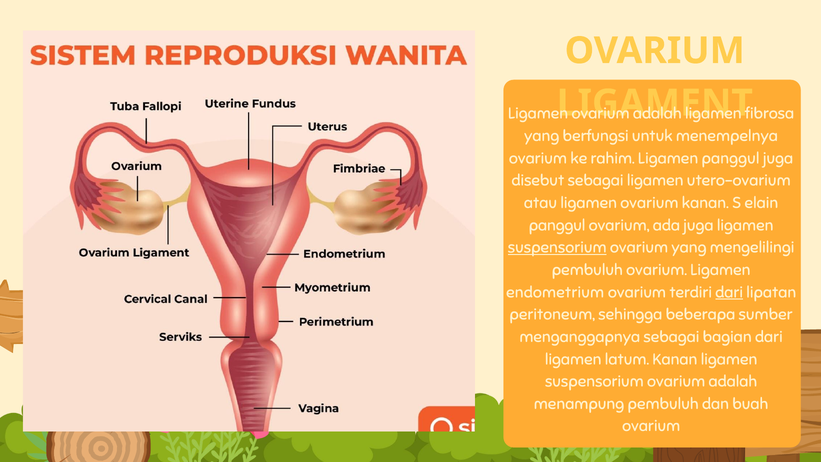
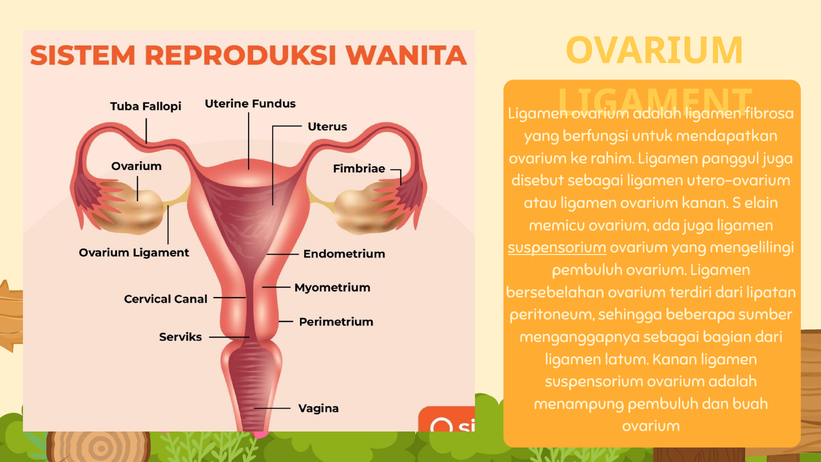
menempelnya: menempelnya -> mendapatkan
panggul at (557, 225): panggul -> memicu
endometrium: endometrium -> bersebelahan
dari at (729, 292) underline: present -> none
